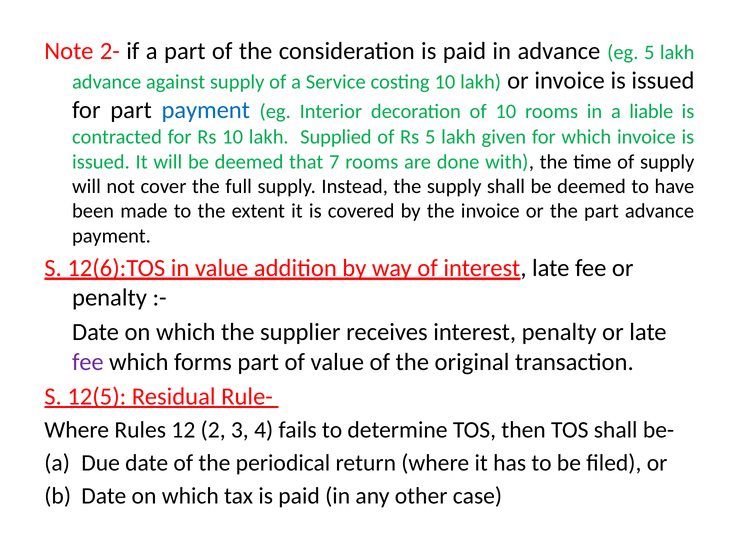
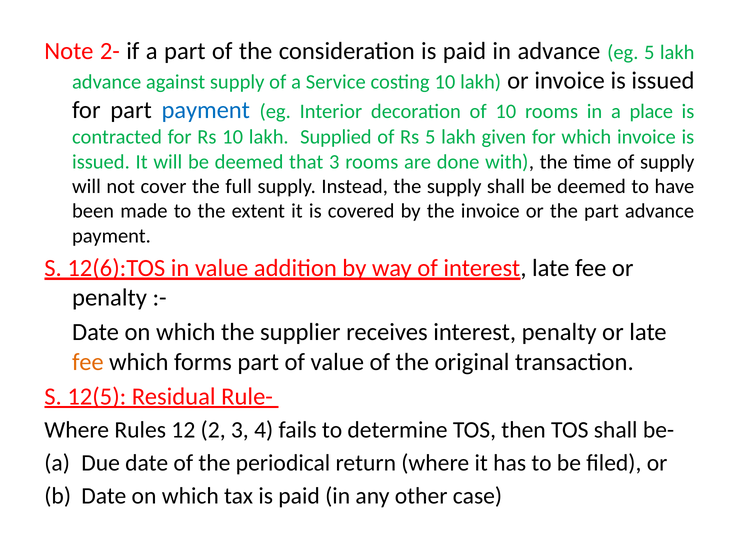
liable: liable -> place
that 7: 7 -> 3
fee at (88, 361) colour: purple -> orange
